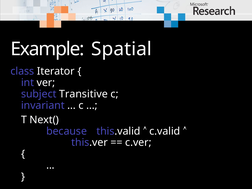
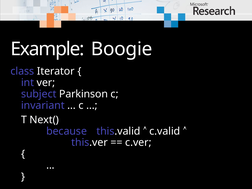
Spatial: Spatial -> Boogie
Transitive: Transitive -> Parkinson
